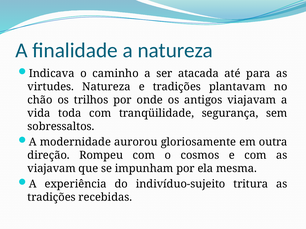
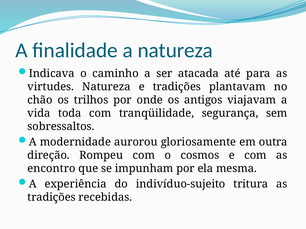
viajavam at (52, 169): viajavam -> encontro
